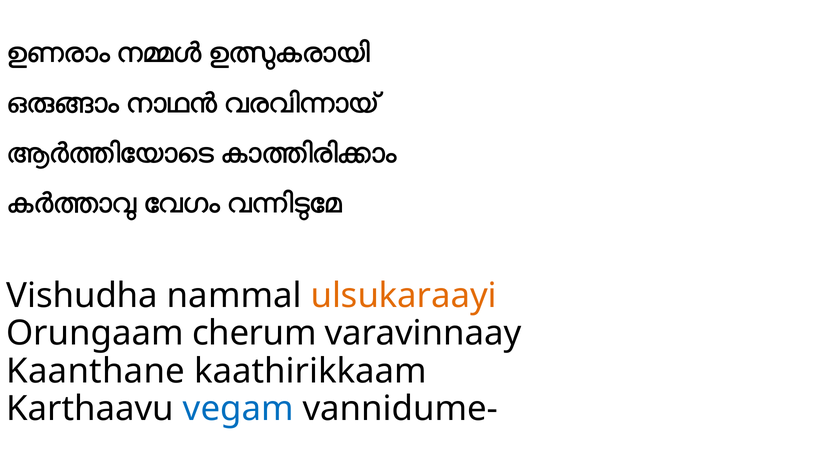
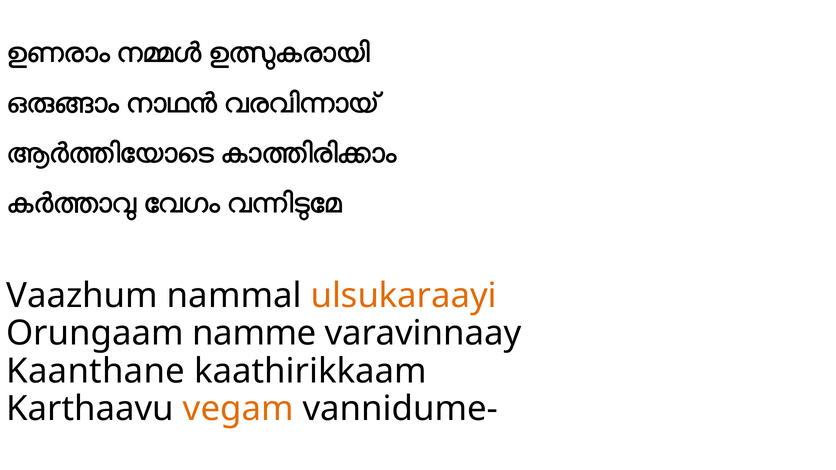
Vishudha: Vishudha -> Vaazhum
cherum: cherum -> namme
vegam colour: blue -> orange
